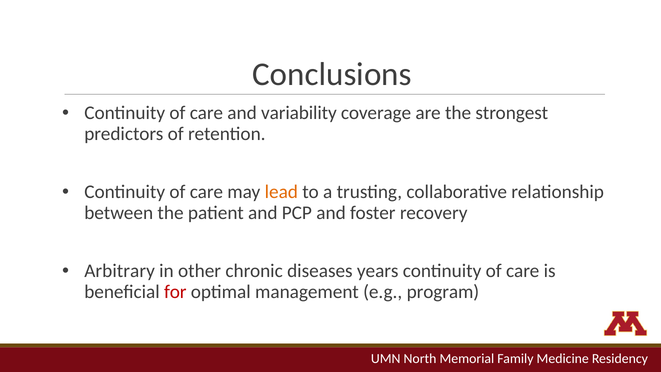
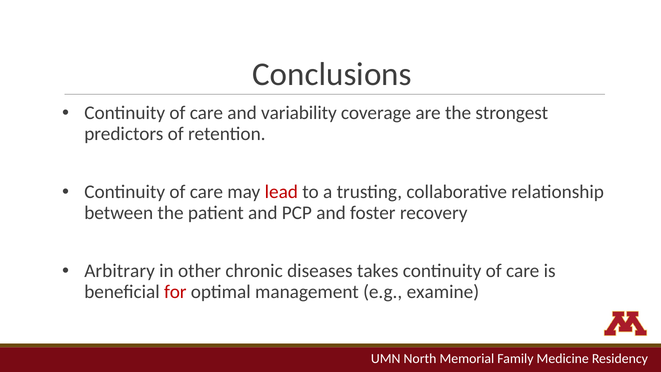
lead colour: orange -> red
years: years -> takes
program: program -> examine
